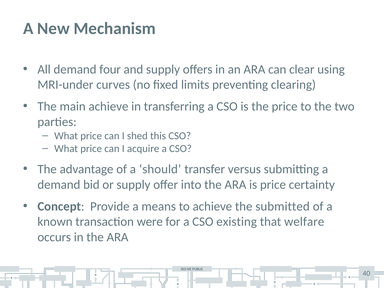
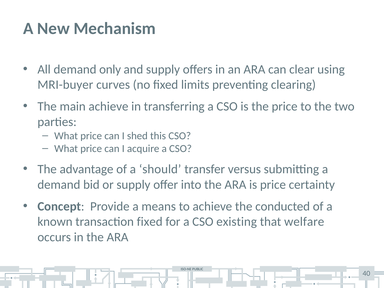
four: four -> only
MRI-under: MRI-under -> MRI-buyer
submitted: submitted -> conducted
transaction were: were -> fixed
